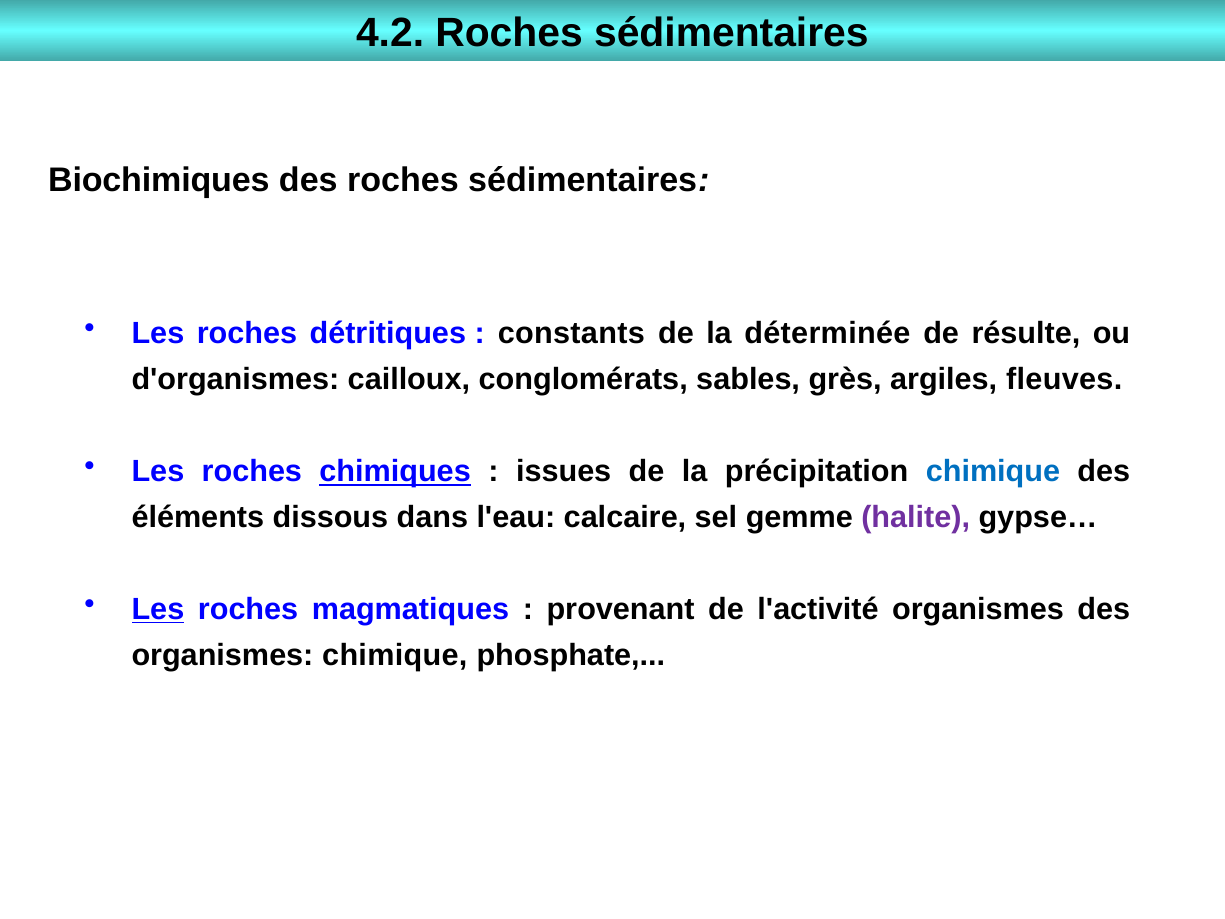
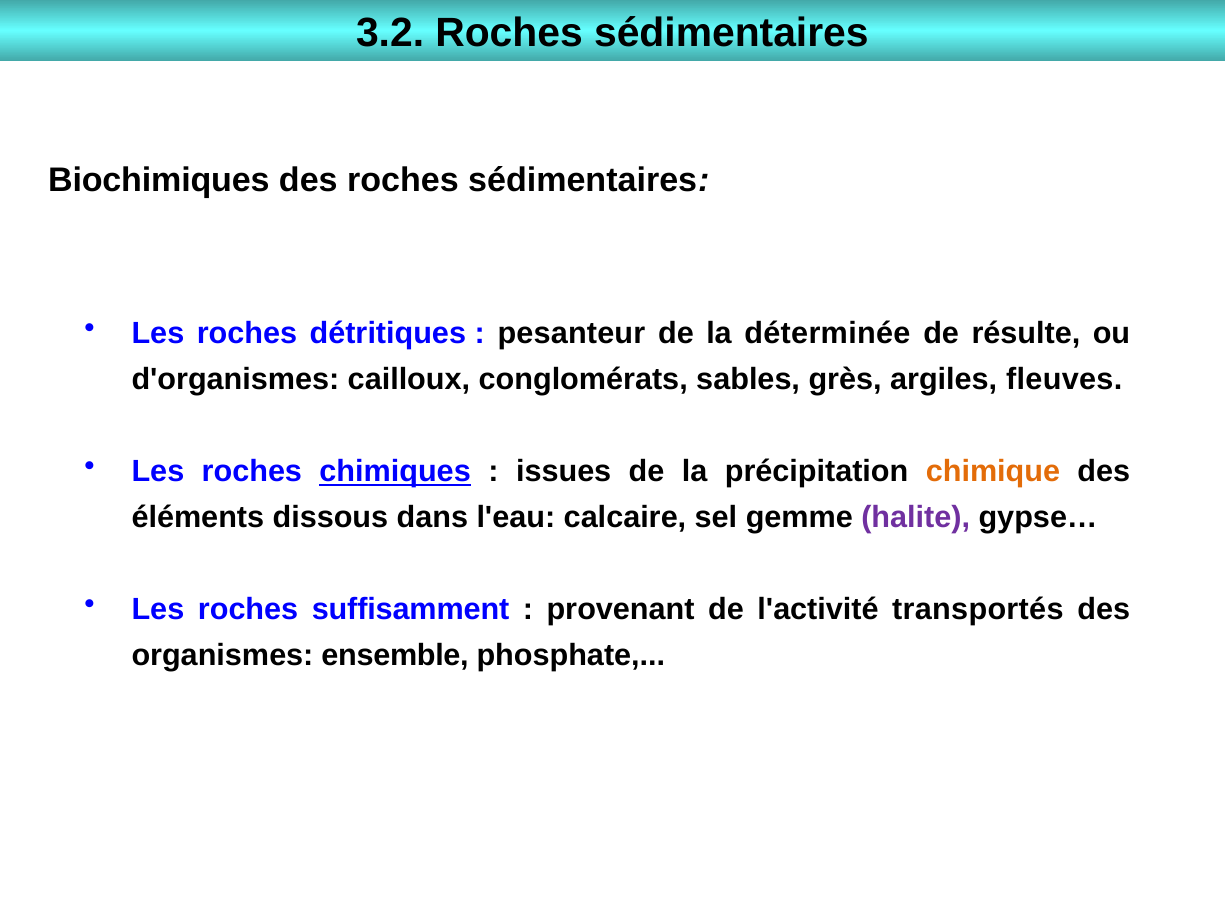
4.2: 4.2 -> 3.2
constants: constants -> pesanteur
chimique at (993, 471) colour: blue -> orange
Les at (158, 609) underline: present -> none
magmatiques: magmatiques -> suffisamment
l'activité organismes: organismes -> transportés
organismes chimique: chimique -> ensemble
